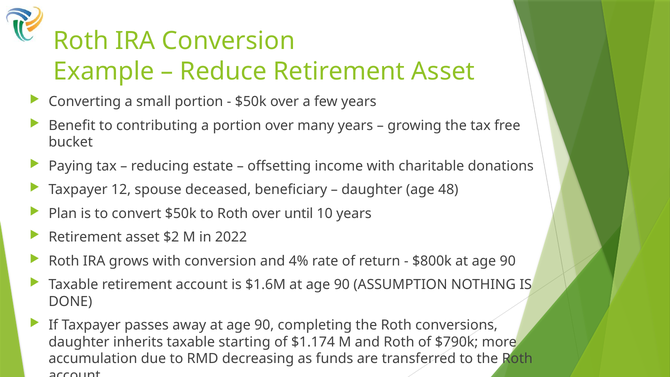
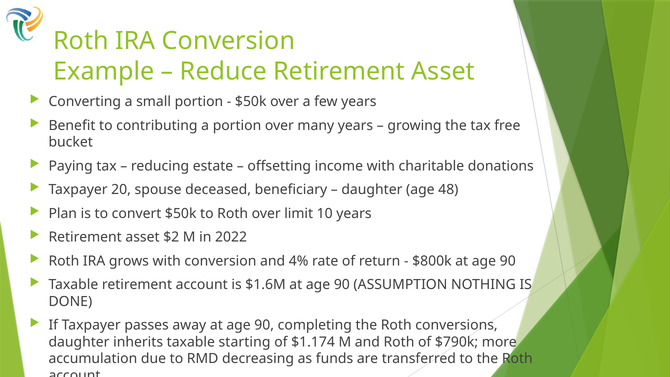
12: 12 -> 20
until: until -> limit
